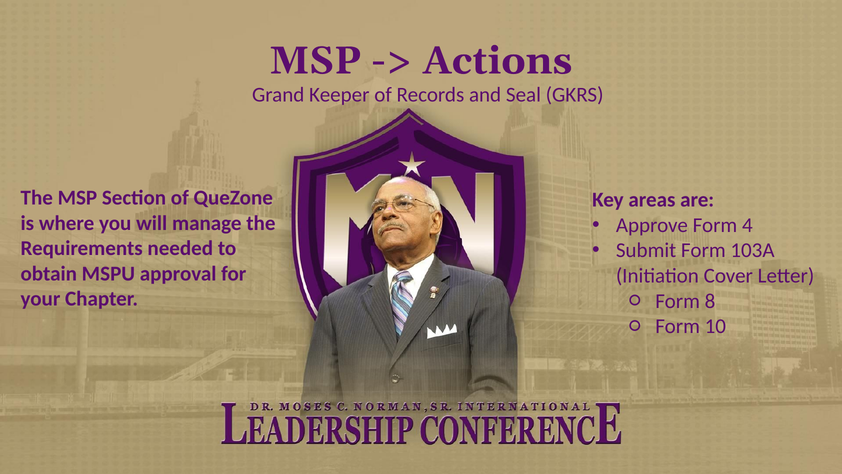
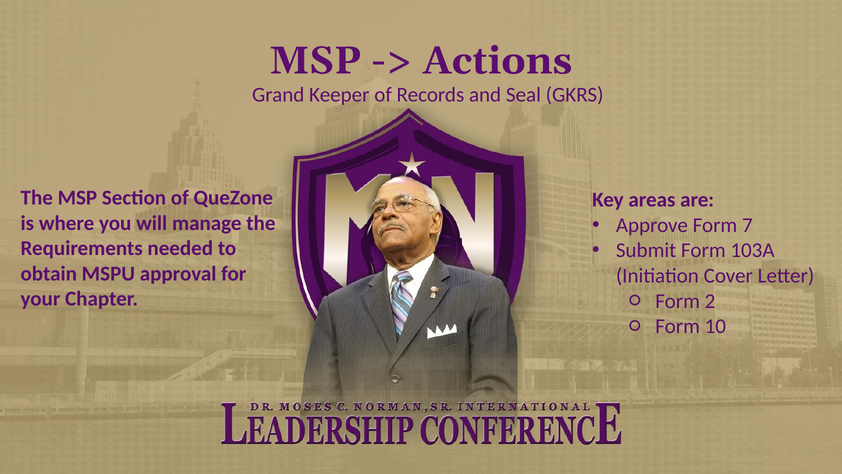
4: 4 -> 7
8: 8 -> 2
